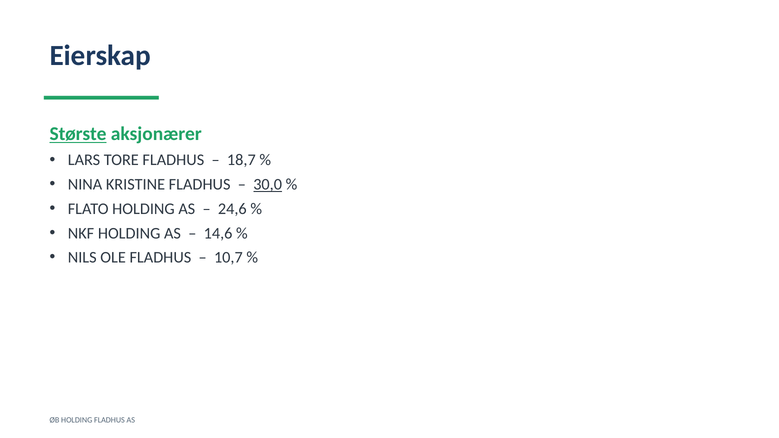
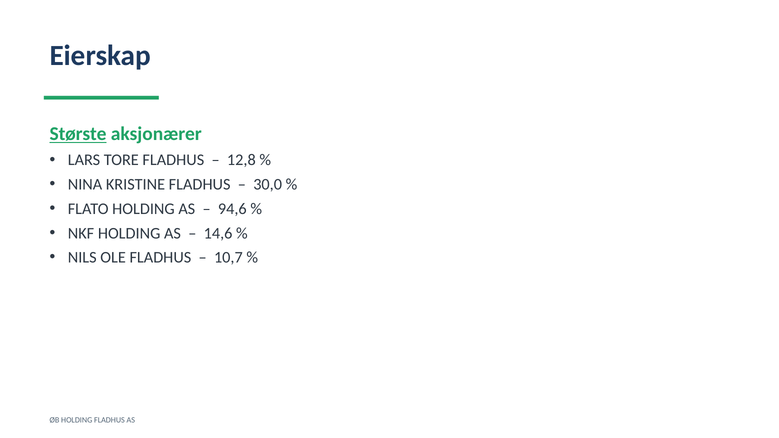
18,7: 18,7 -> 12,8
30,0 underline: present -> none
24,6: 24,6 -> 94,6
